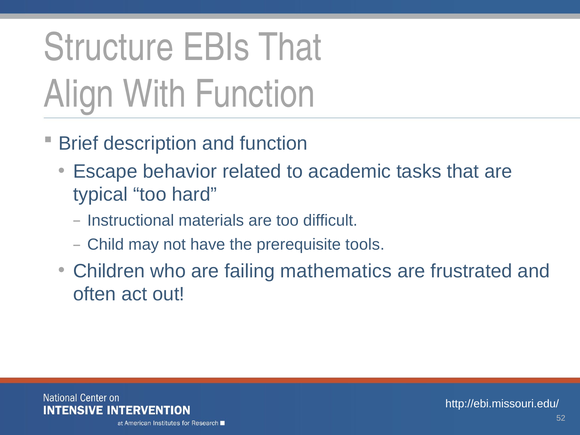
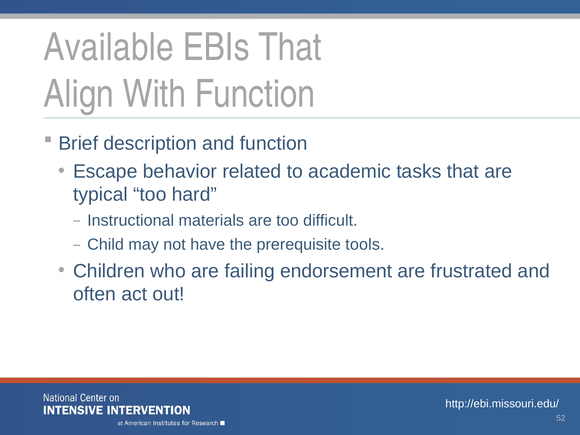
Structure: Structure -> Available
mathematics: mathematics -> endorsement
